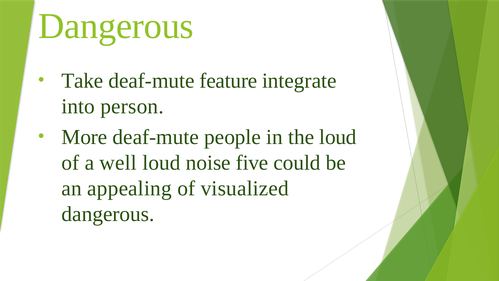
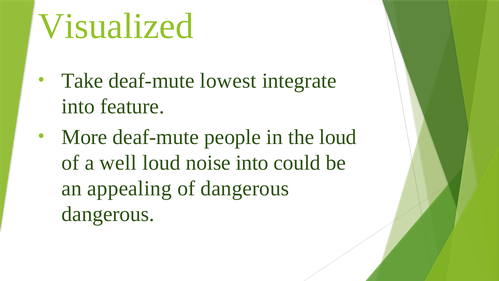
Dangerous at (116, 26): Dangerous -> Visualized
feature: feature -> lowest
person: person -> feature
noise five: five -> into
of visualized: visualized -> dangerous
